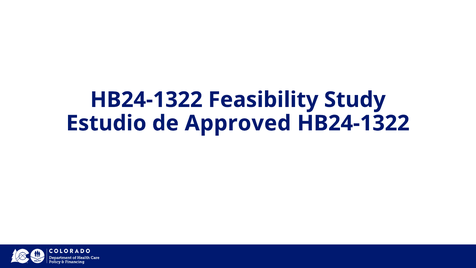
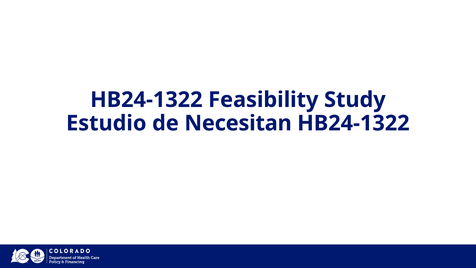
Approved: Approved -> Necesitan
